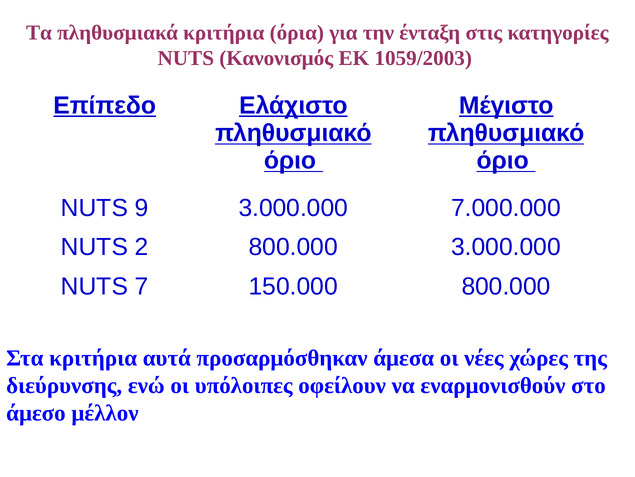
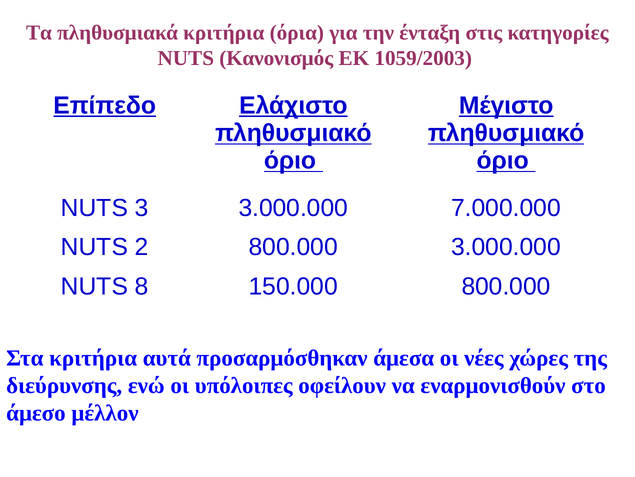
9: 9 -> 3
7: 7 -> 8
